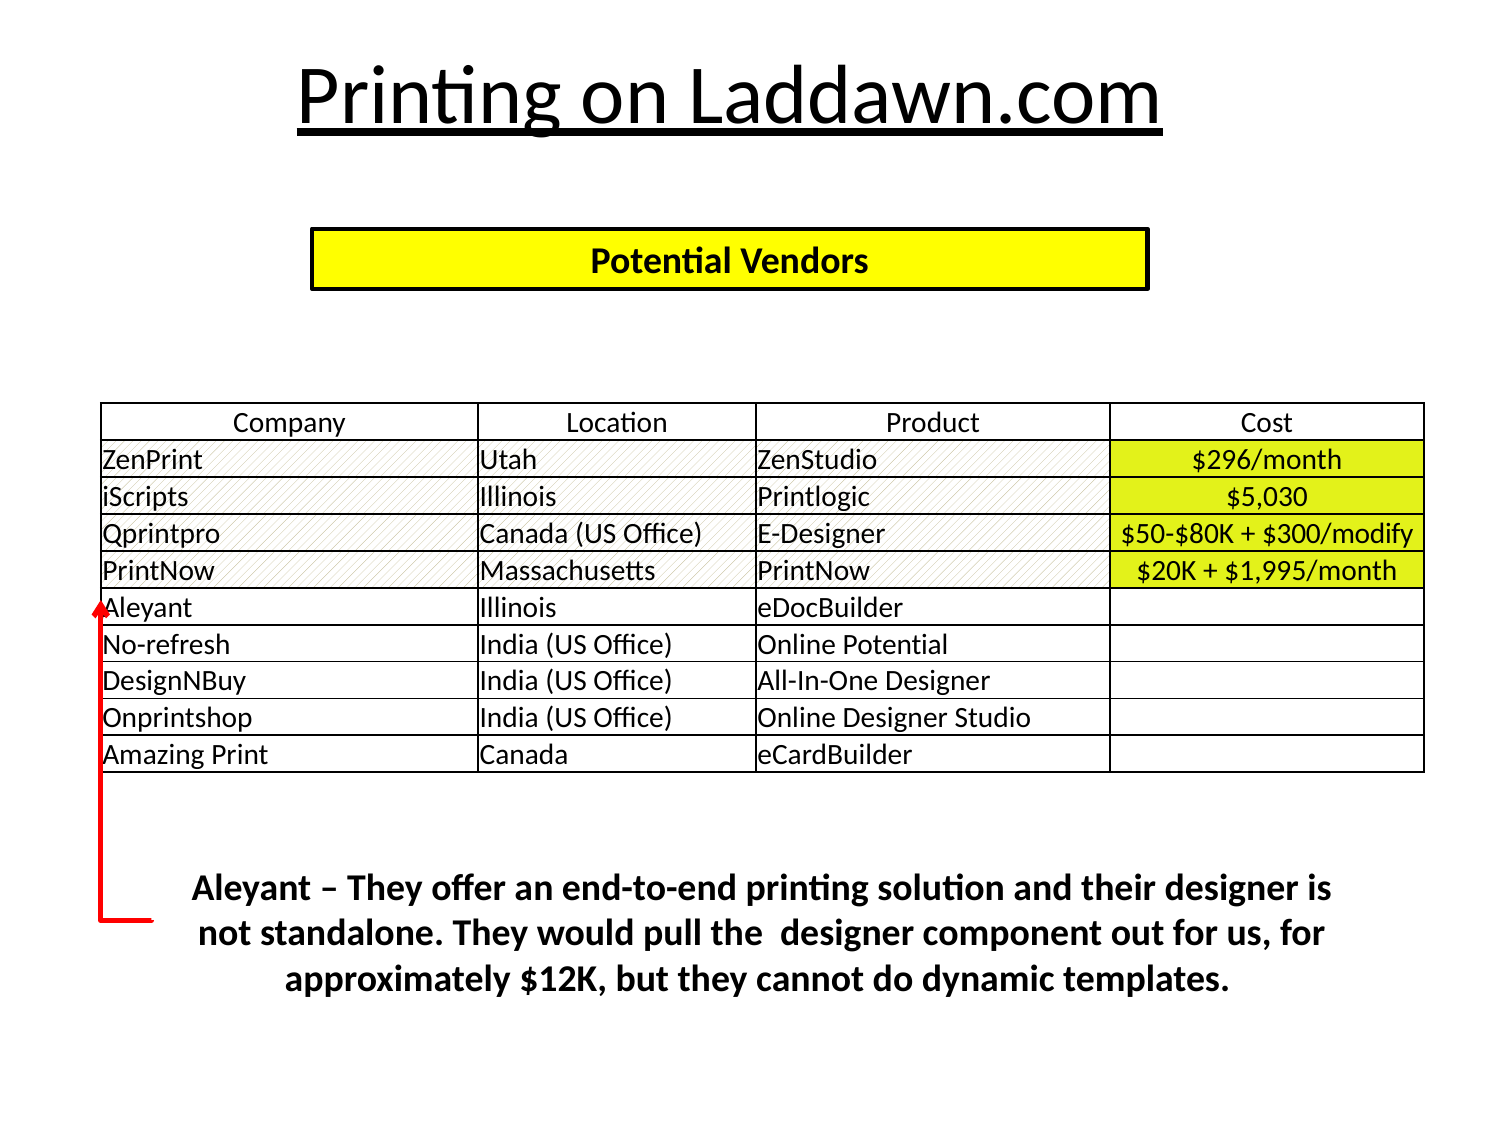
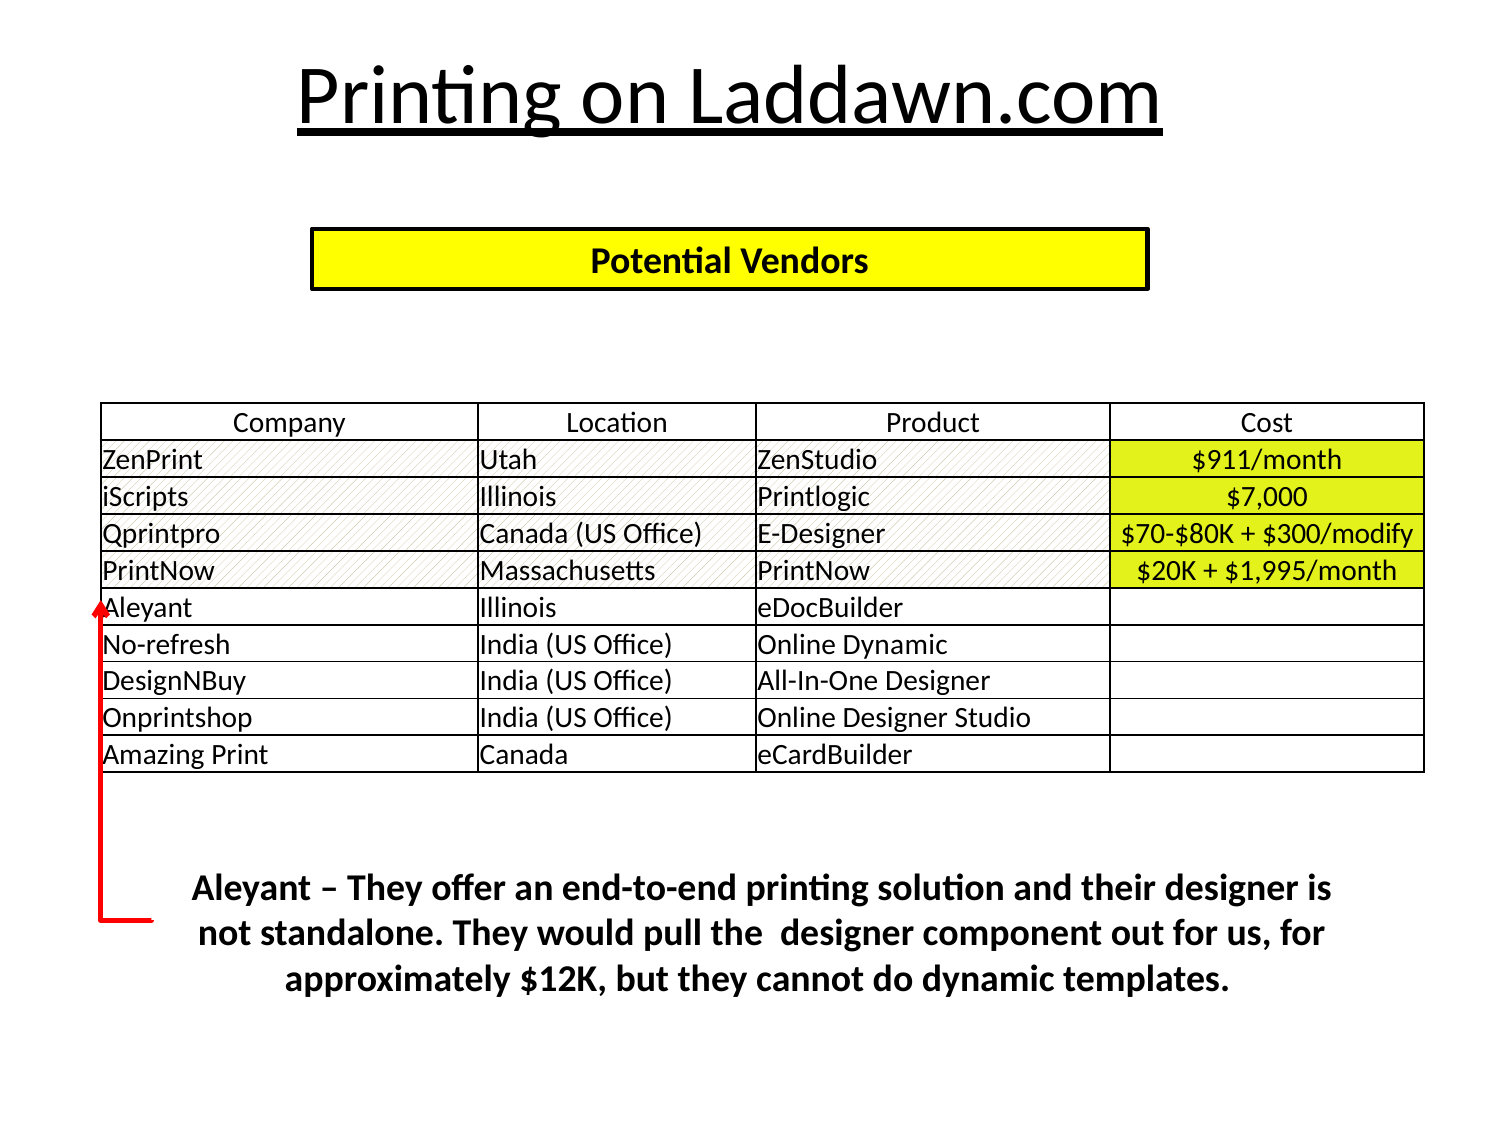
$296/month: $296/month -> $911/month
$5,030: $5,030 -> $7,000
$50-$80K: $50-$80K -> $70-$80K
Online Potential: Potential -> Dynamic
